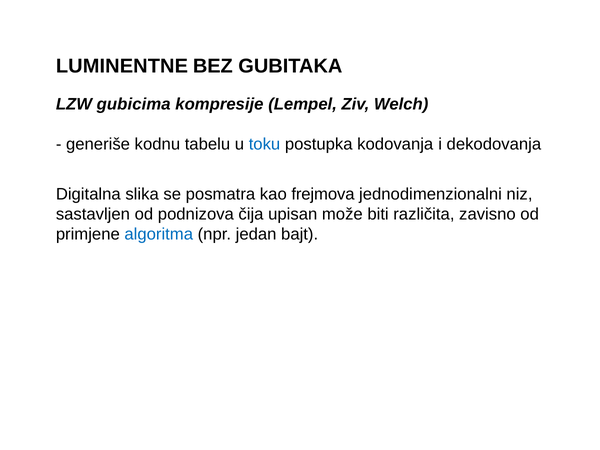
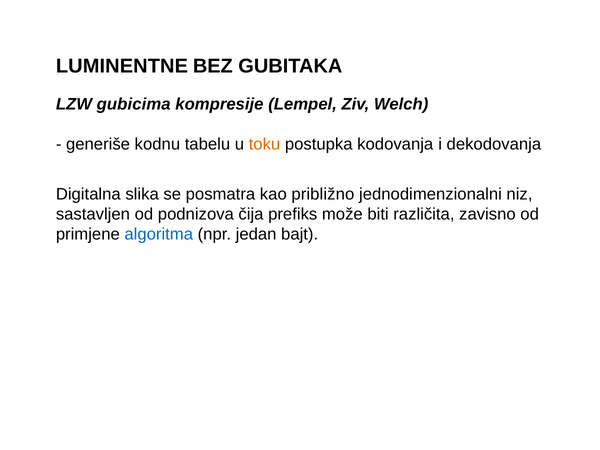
toku colour: blue -> orange
frejmova: frejmova -> približno
upisan: upisan -> prefiks
